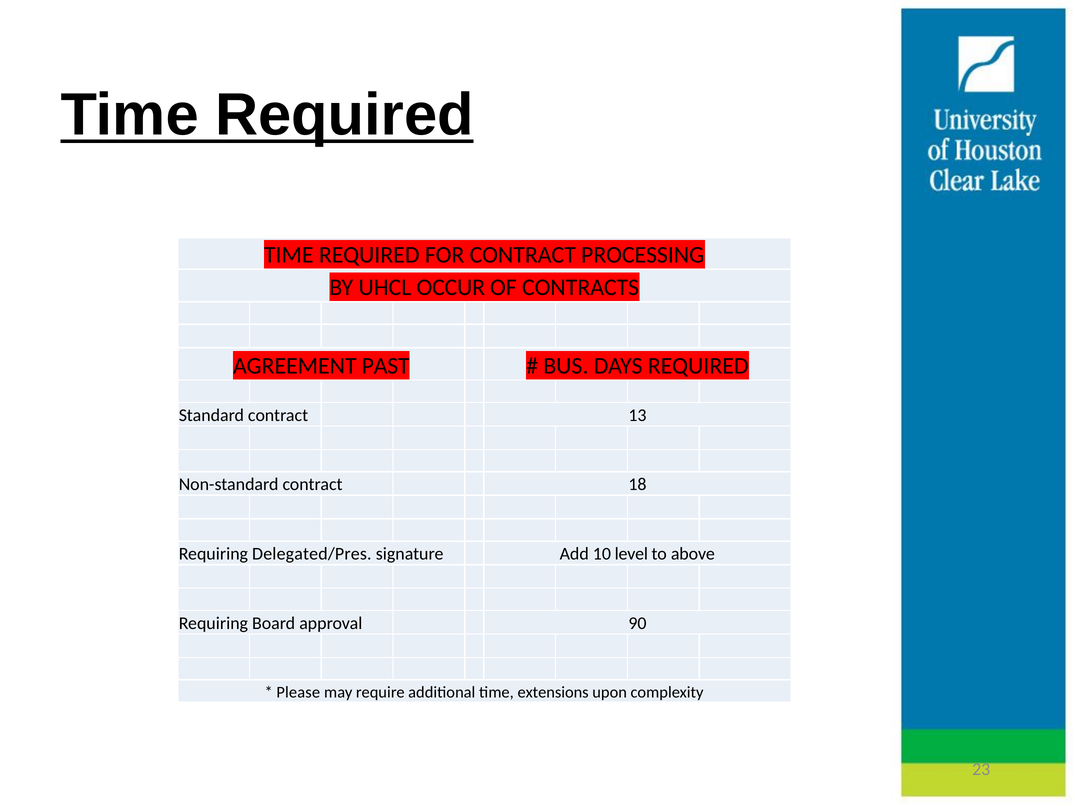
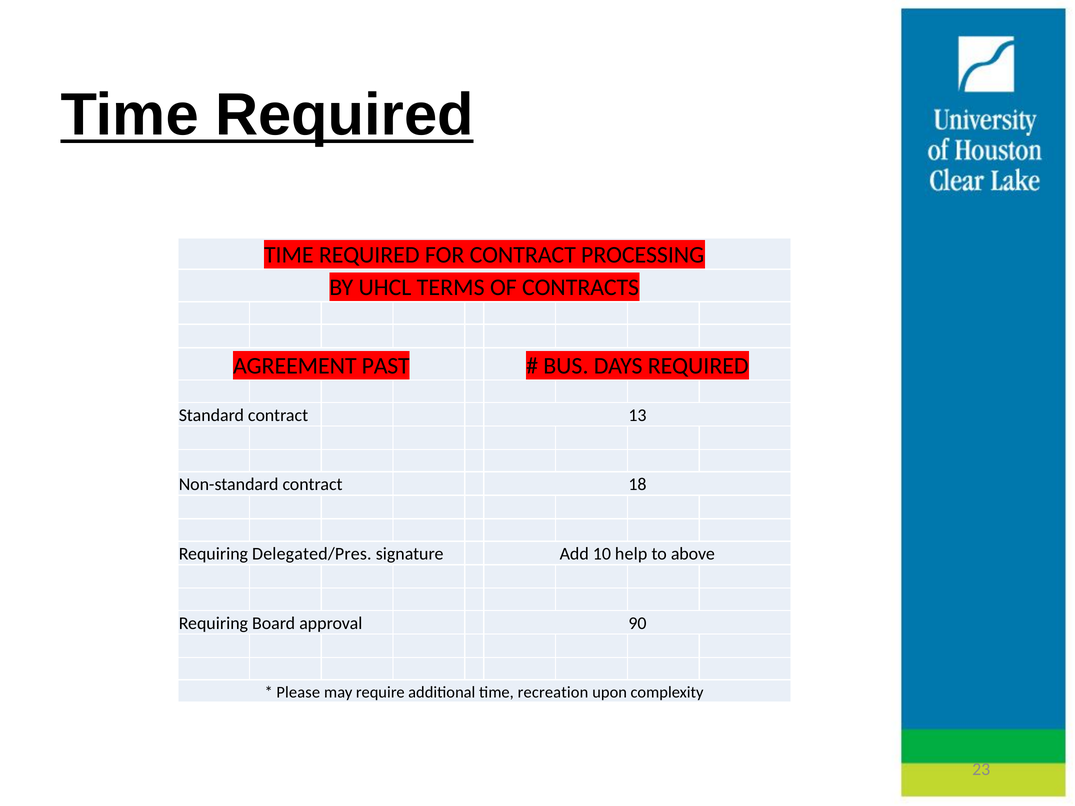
OCCUR: OCCUR -> TERMS
level: level -> help
extensions: extensions -> recreation
